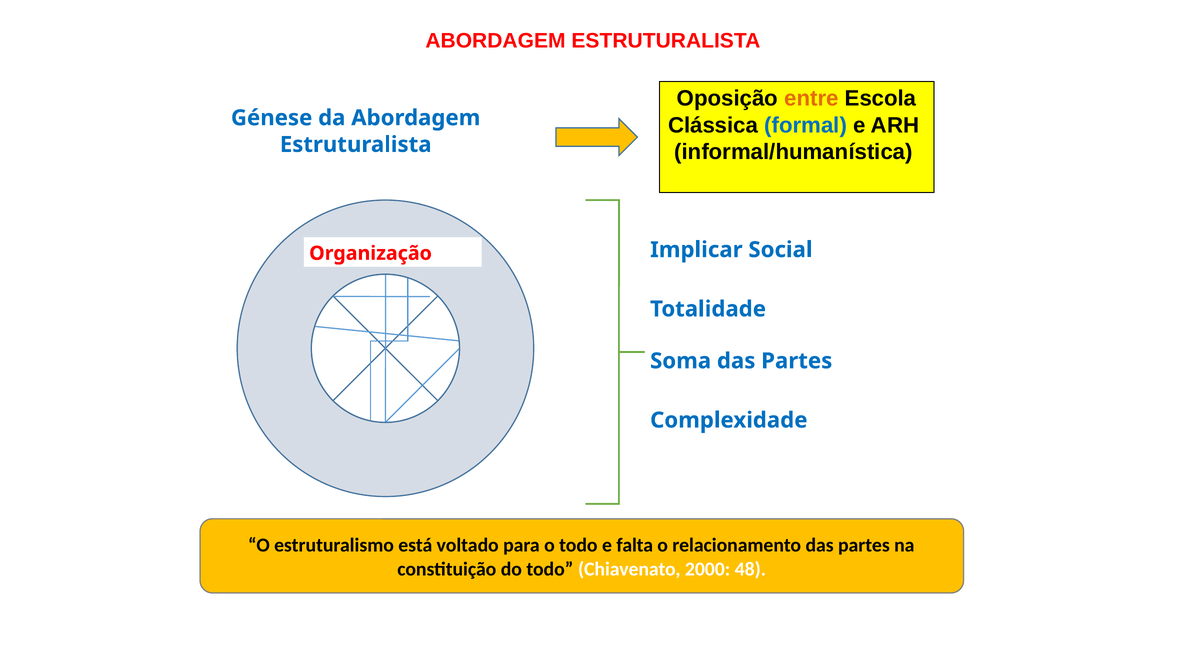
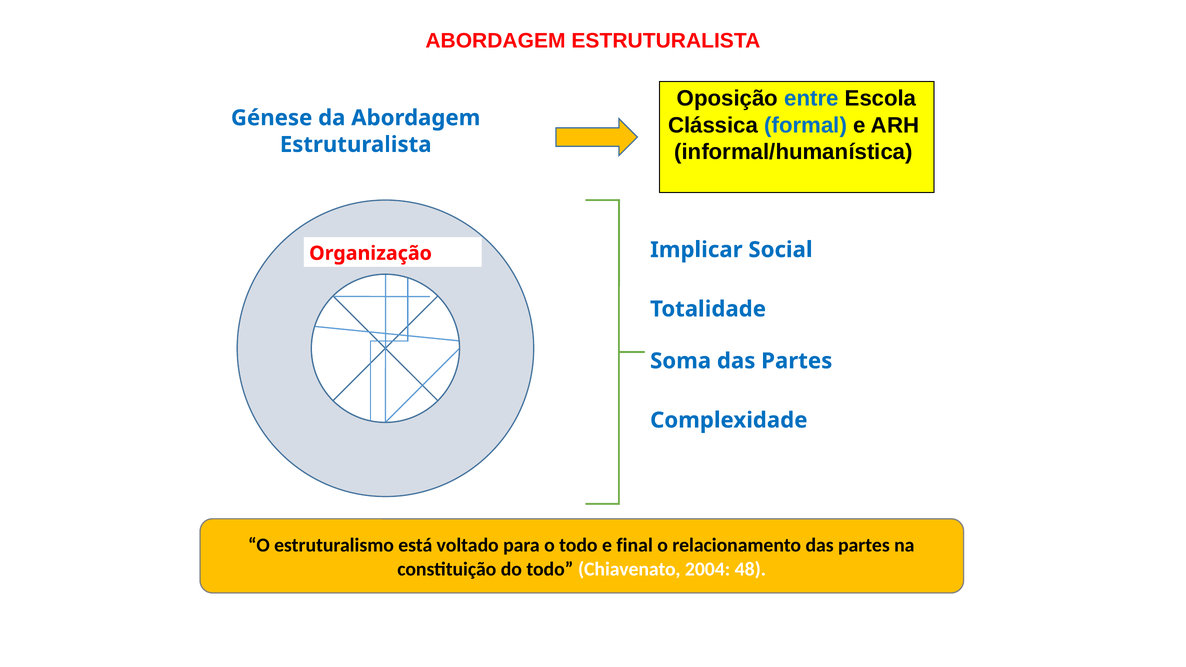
entre colour: orange -> blue
falta: falta -> final
2000: 2000 -> 2004
